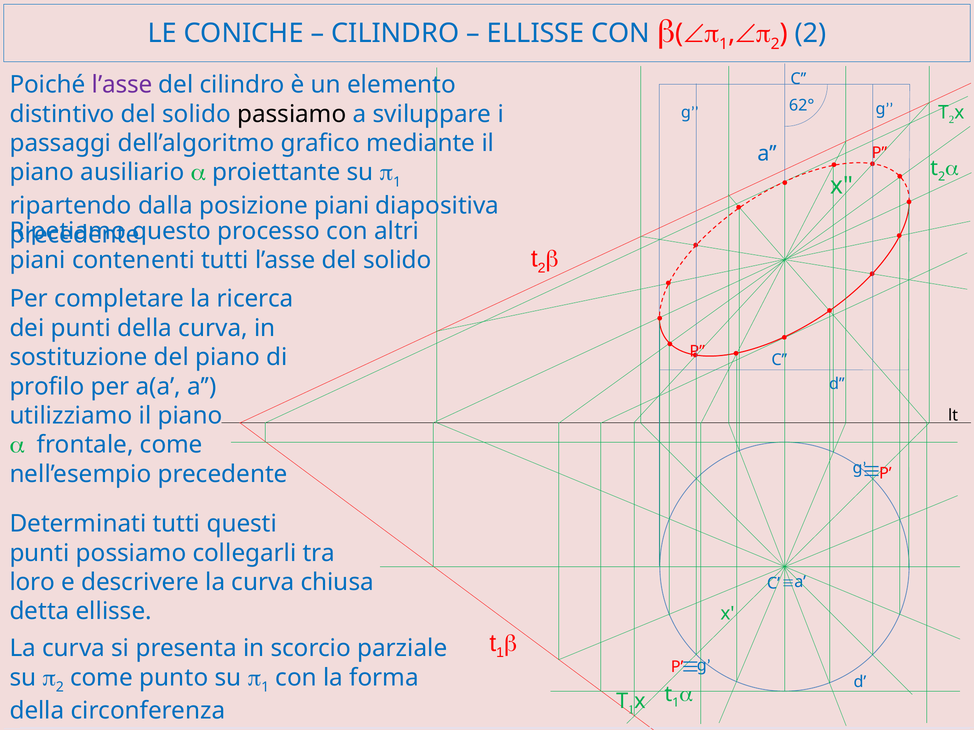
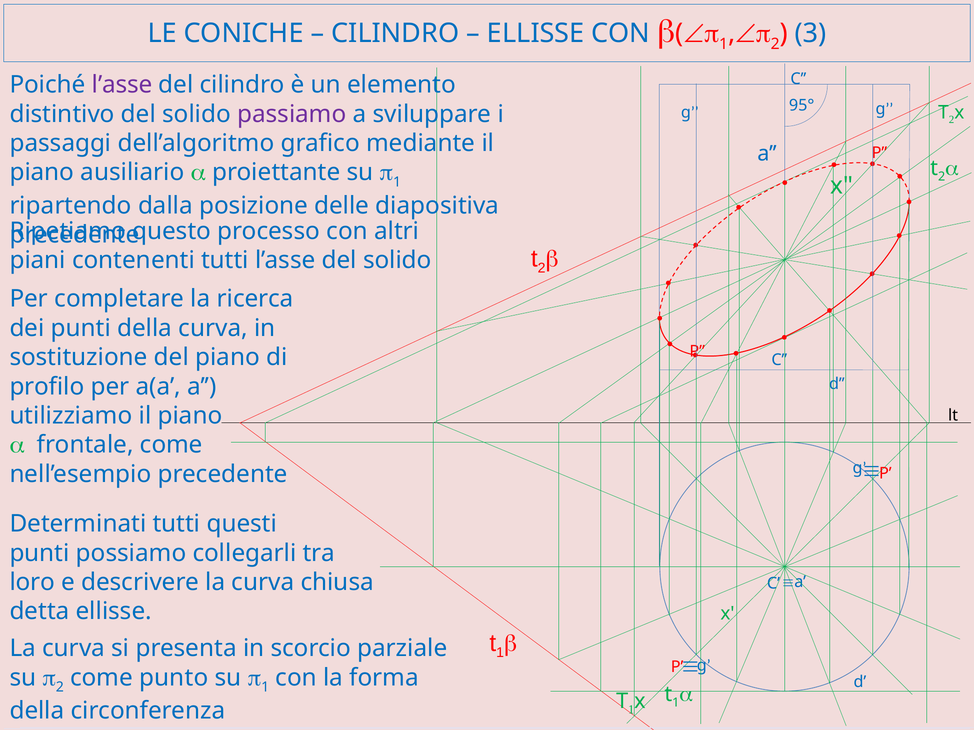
2 at (811, 34): 2 -> 3
62°: 62° -> 95°
passiamo colour: black -> purple
posizione piani: piani -> delle
